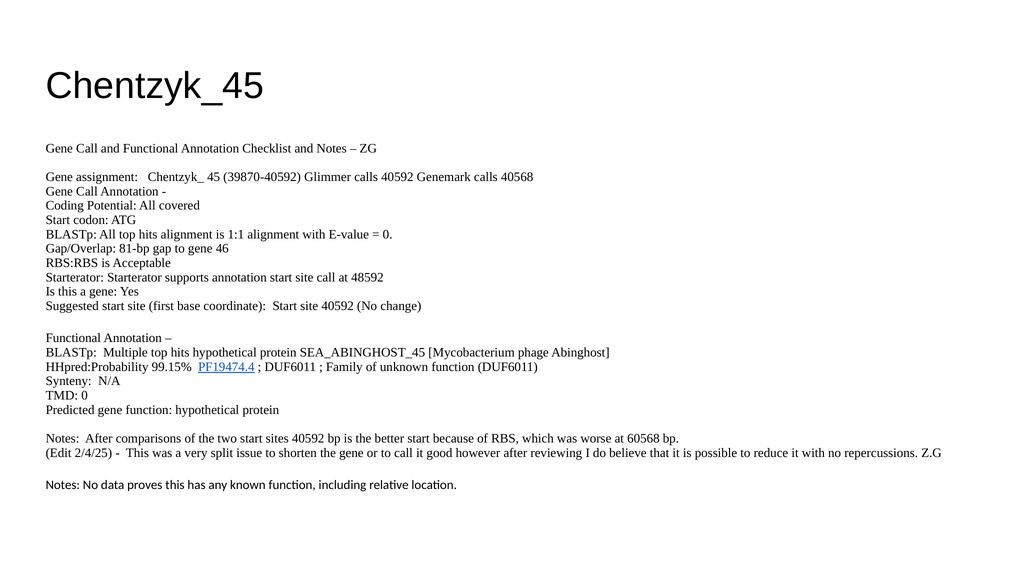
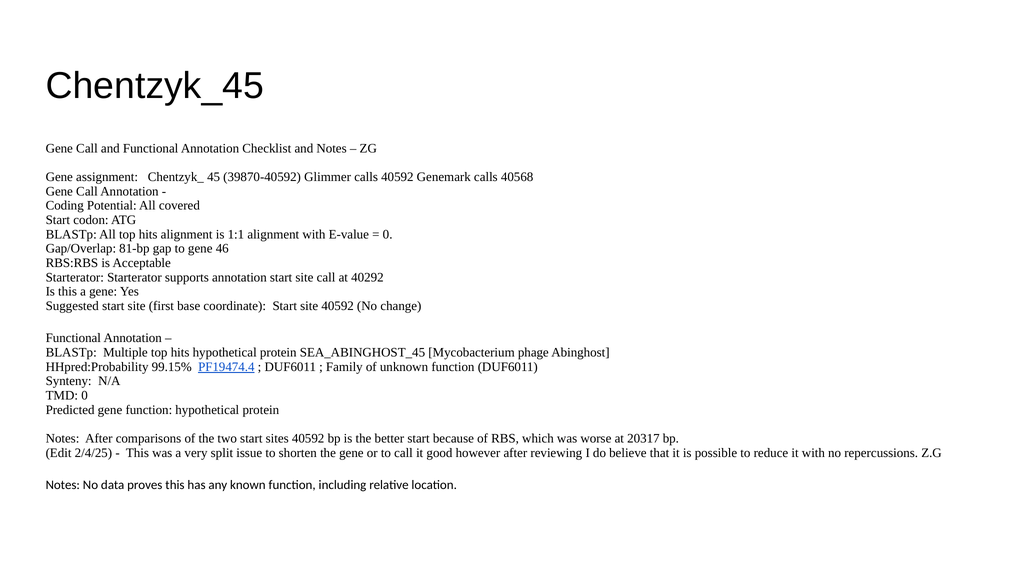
48592: 48592 -> 40292
60568: 60568 -> 20317
